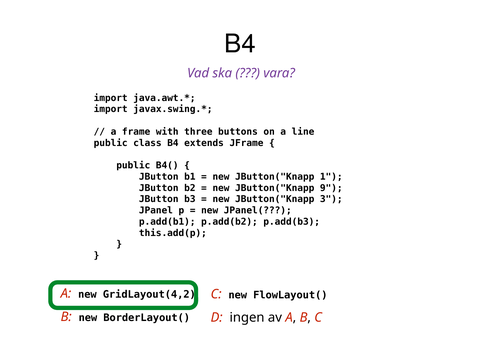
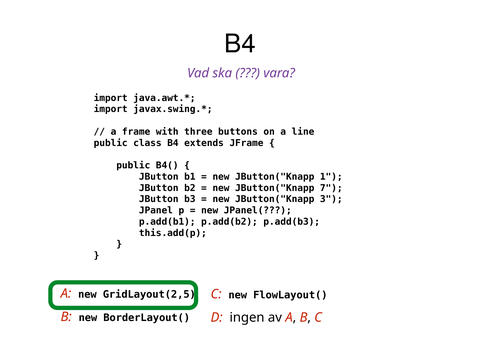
9: 9 -> 7
GridLayout(4,2: GridLayout(4,2 -> GridLayout(2,5
